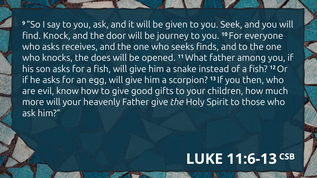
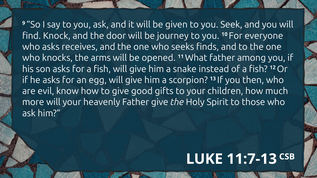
does: does -> arms
11:6-13: 11:6-13 -> 11:7-13
